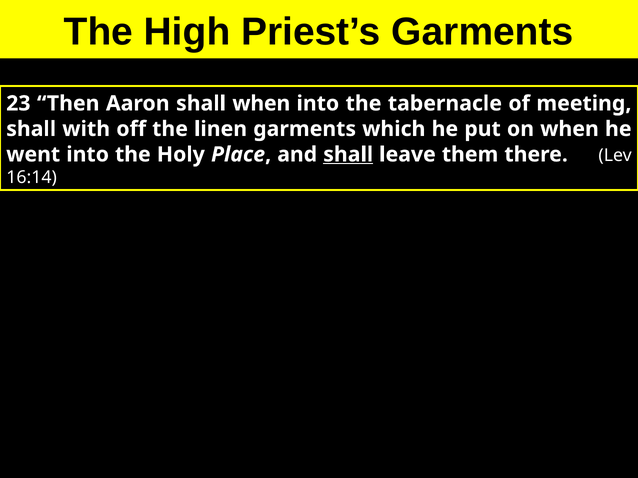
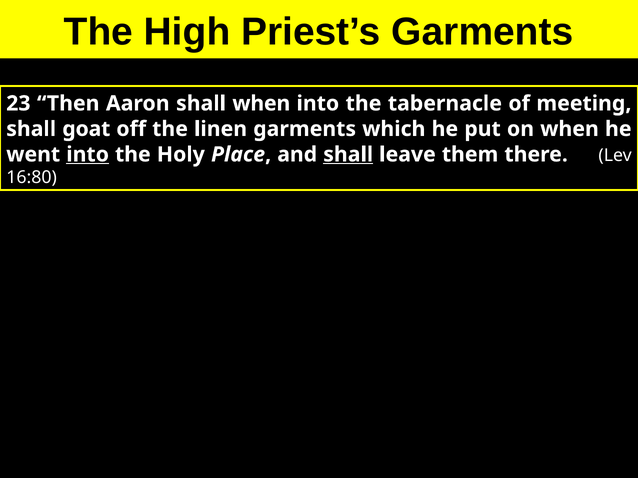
with: with -> goat
into at (88, 155) underline: none -> present
16:14: 16:14 -> 16:80
